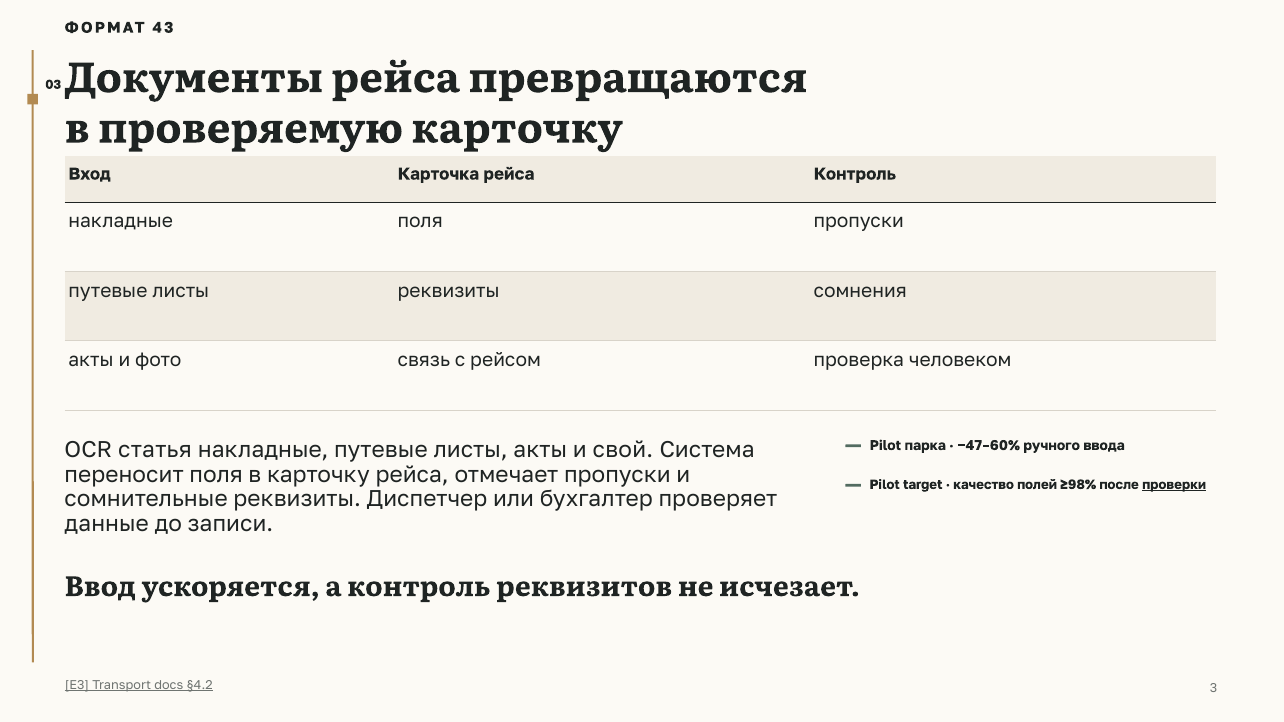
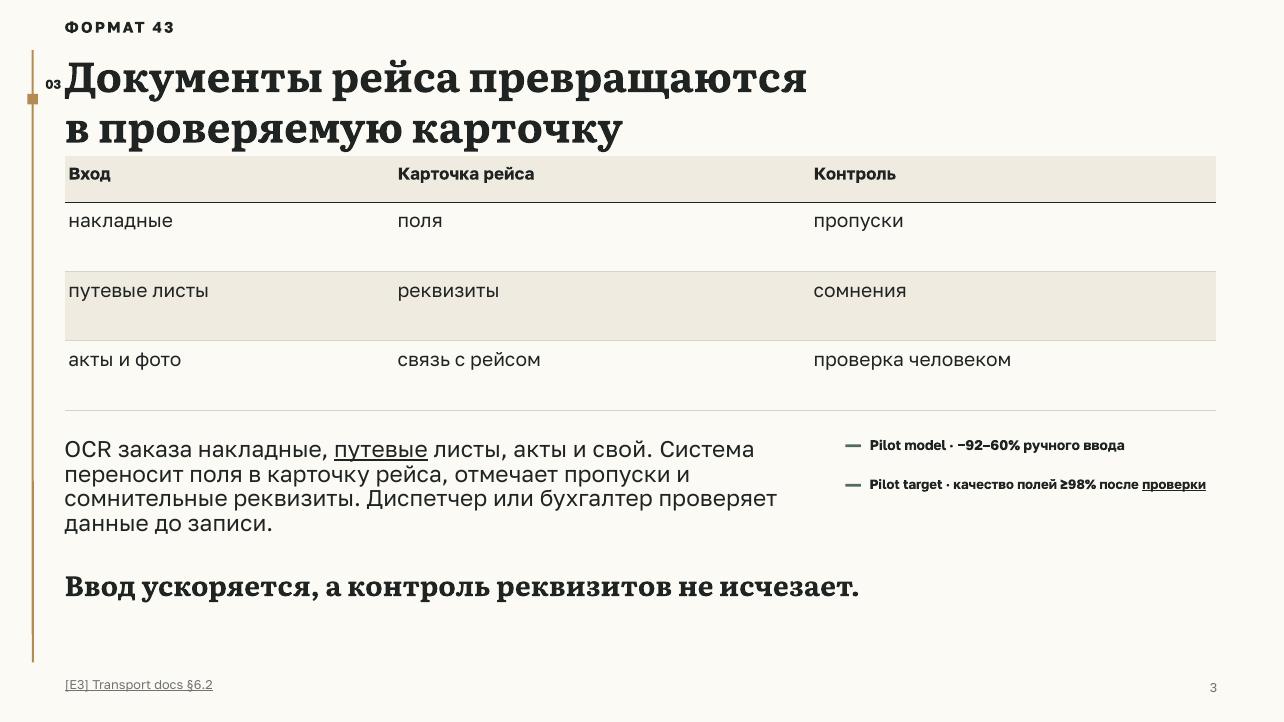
парка: парка -> model
−47–60%: −47–60% -> −92–60%
статья: статья -> заказа
путевые at (381, 450) underline: none -> present
§4.2: §4.2 -> §6.2
